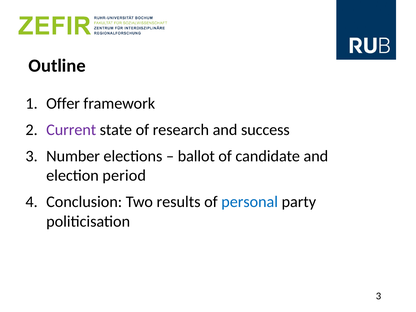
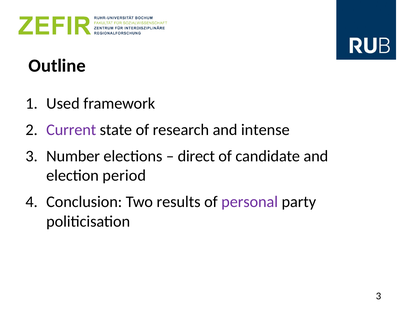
Offer: Offer -> Used
success: success -> intense
ballot: ballot -> direct
personal colour: blue -> purple
